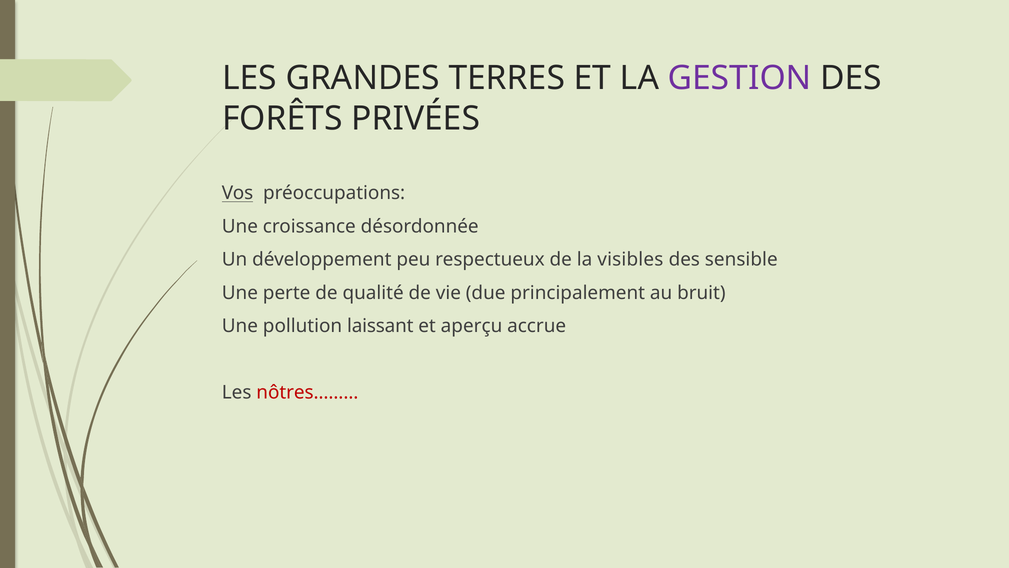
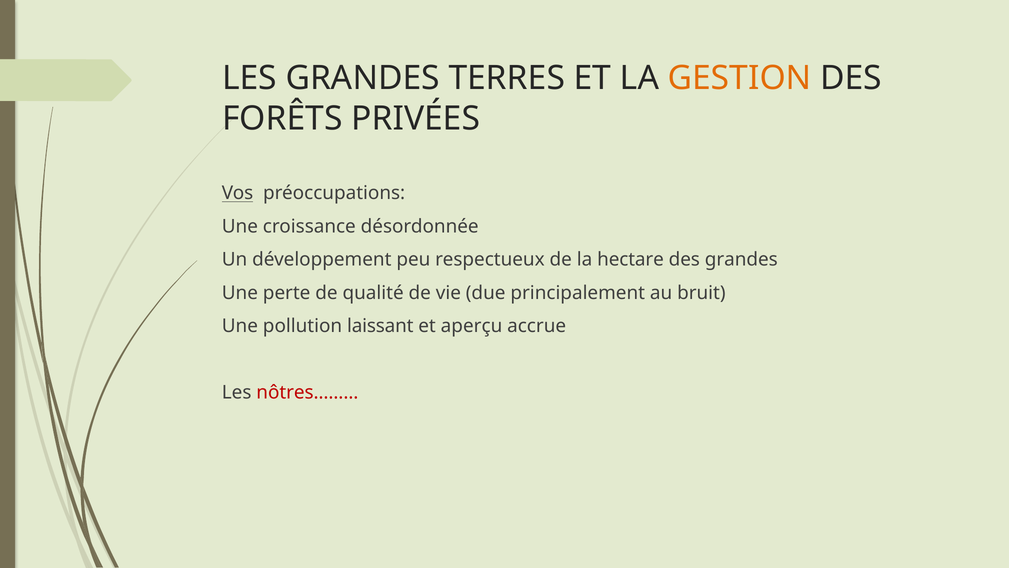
GESTION colour: purple -> orange
visibles: visibles -> hectare
des sensible: sensible -> grandes
